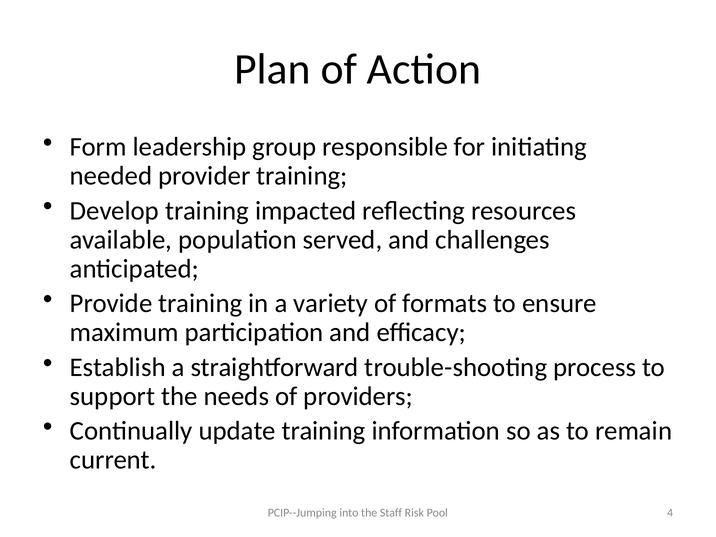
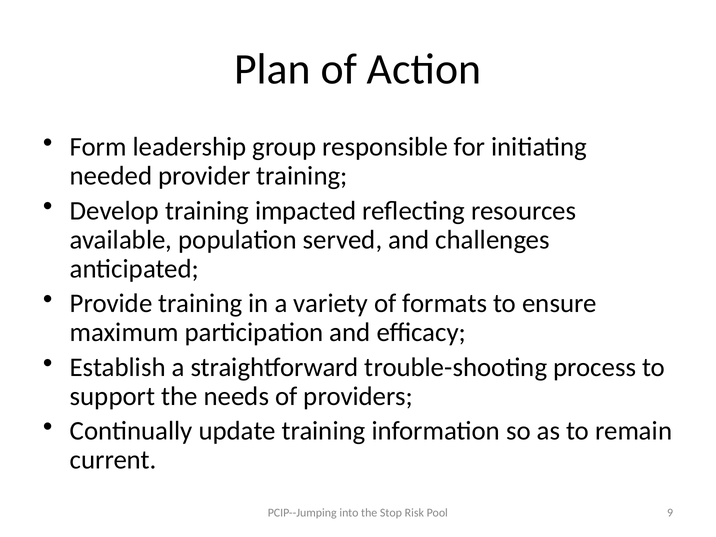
Staff: Staff -> Stop
4: 4 -> 9
